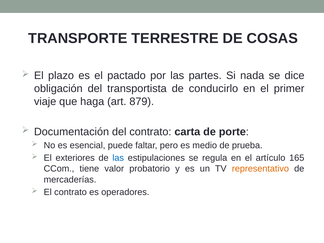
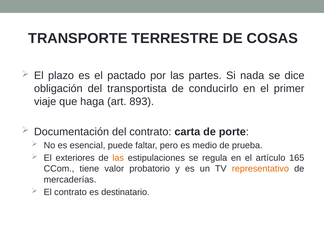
879: 879 -> 893
las at (118, 158) colour: blue -> orange
operadores: operadores -> destinatario
